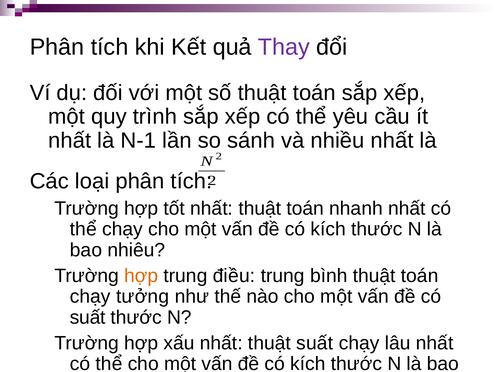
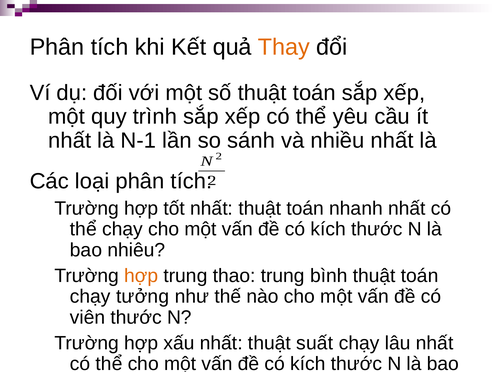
Thay colour: purple -> orange
điều: điều -> thao
suất at (88, 317): suất -> viên
